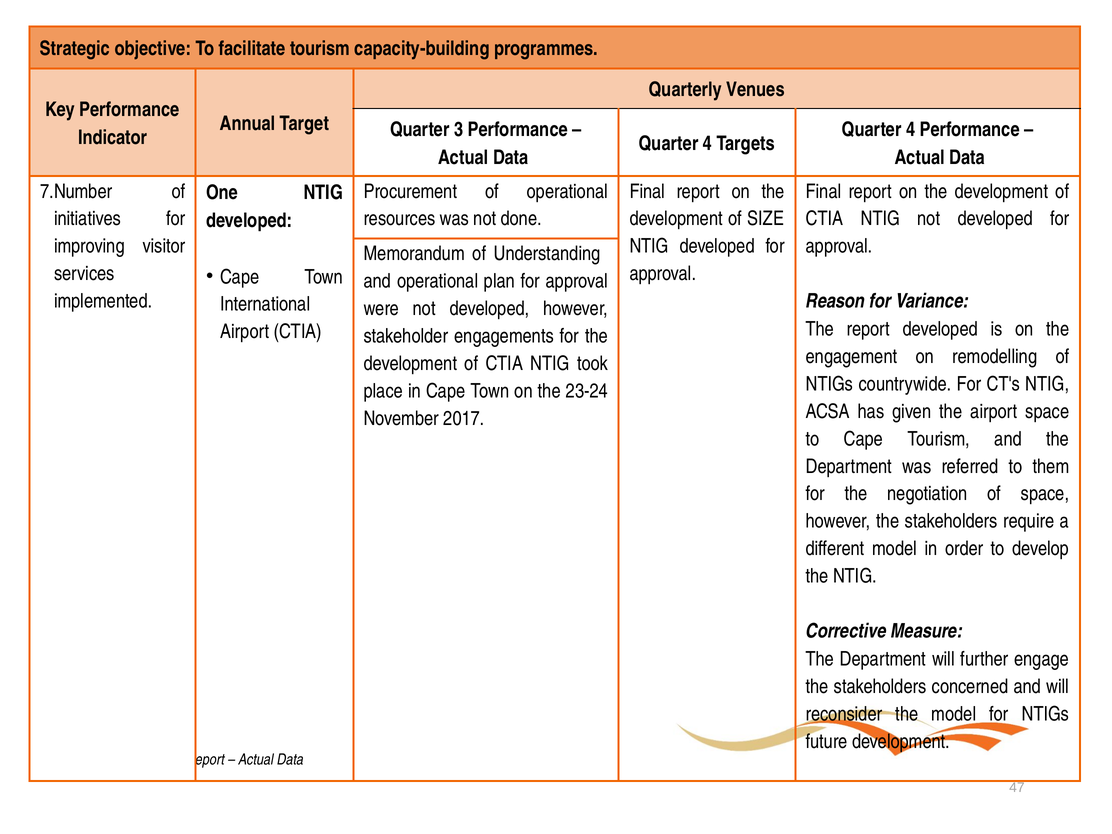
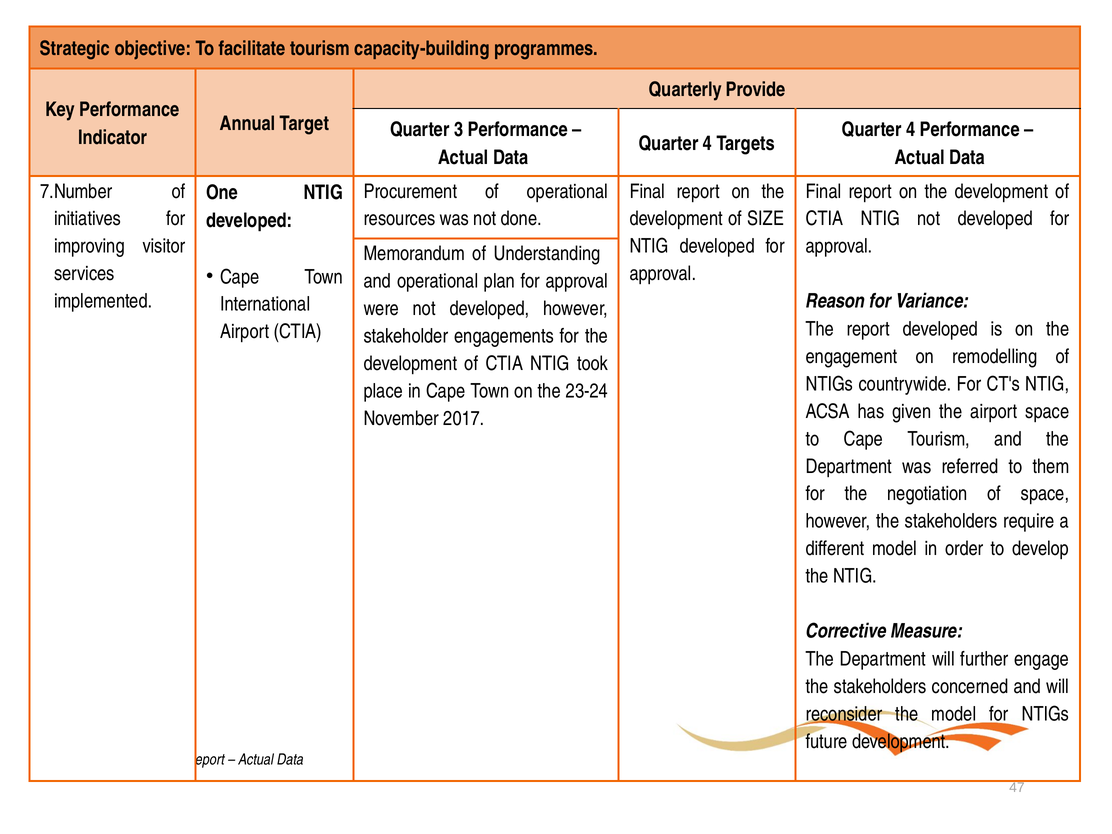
Venues: Venues -> Provide
